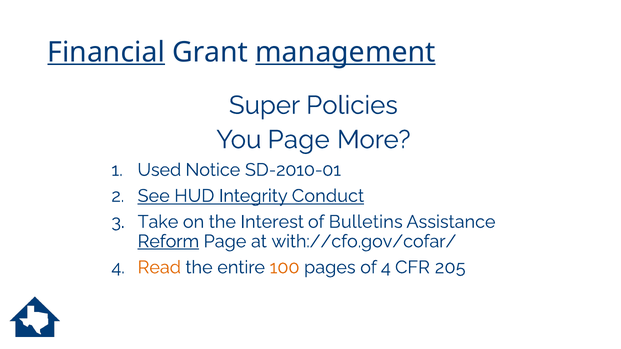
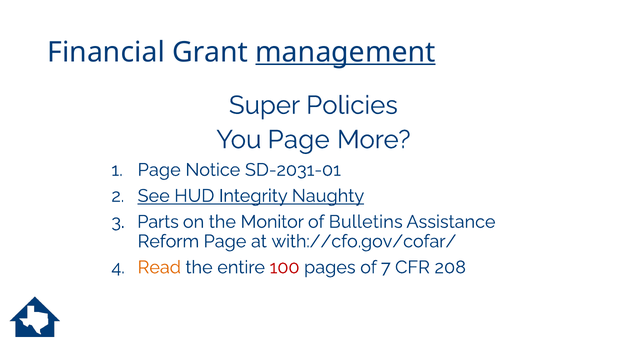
Financial underline: present -> none
Used at (159, 170): Used -> Page
SD-2010-01: SD-2010-01 -> SD-2031-01
Conduct: Conduct -> Naughty
Take: Take -> Parts
Interest: Interest -> Monitor
Reform underline: present -> none
100 colour: orange -> red
of 4: 4 -> 7
205: 205 -> 208
